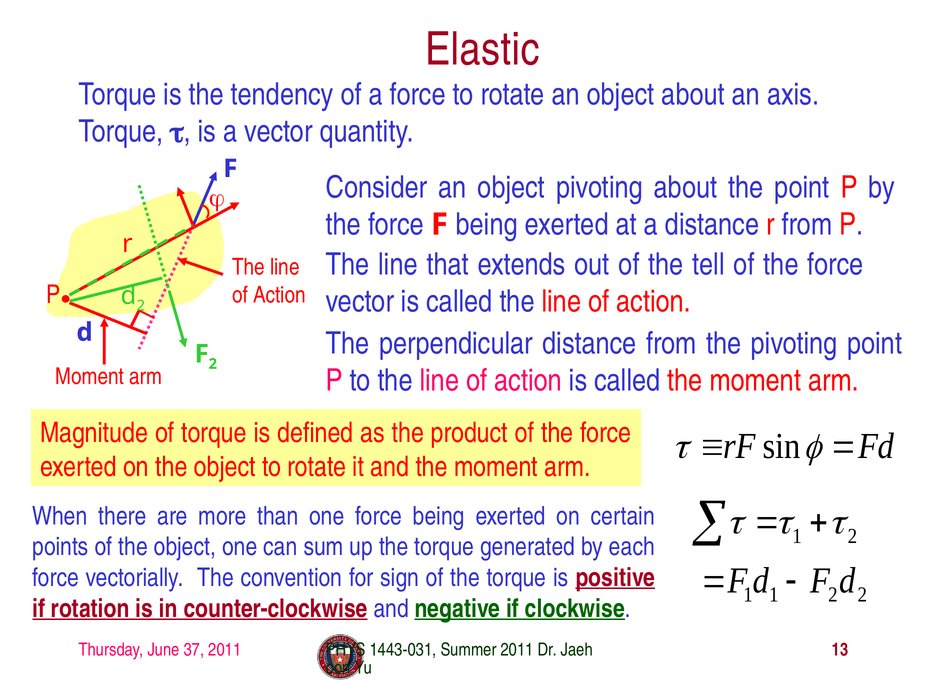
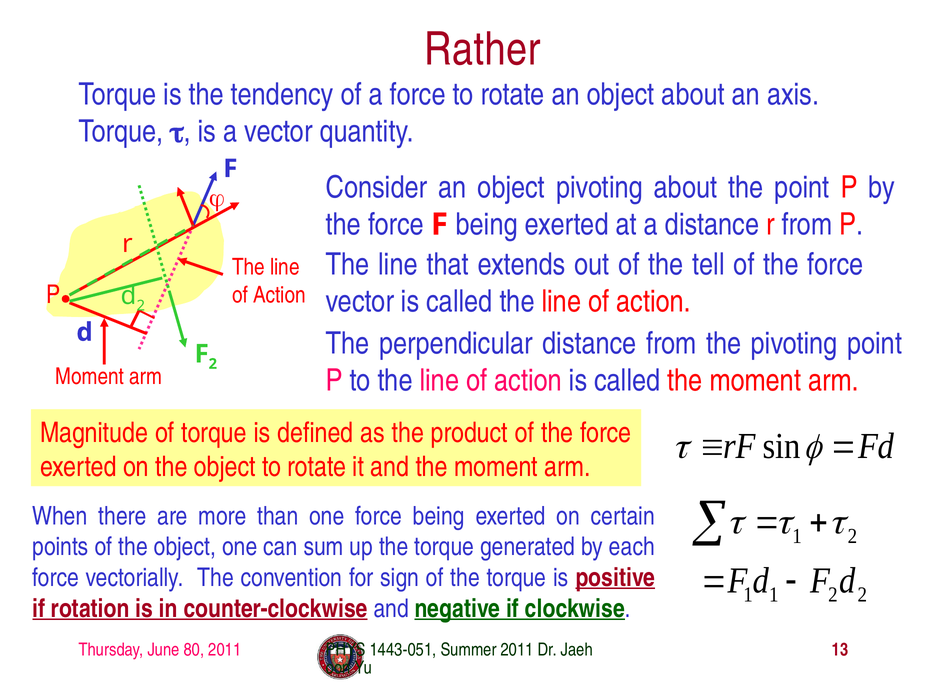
Elastic: Elastic -> Rather
37: 37 -> 80
1443-031: 1443-031 -> 1443-051
